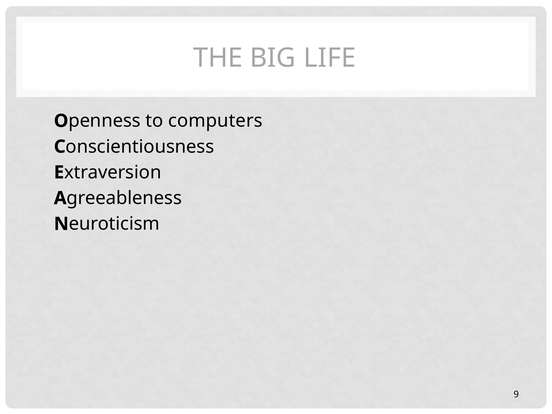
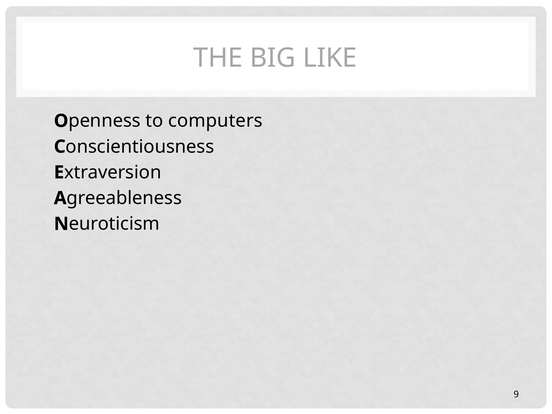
LIFE: LIFE -> LIKE
